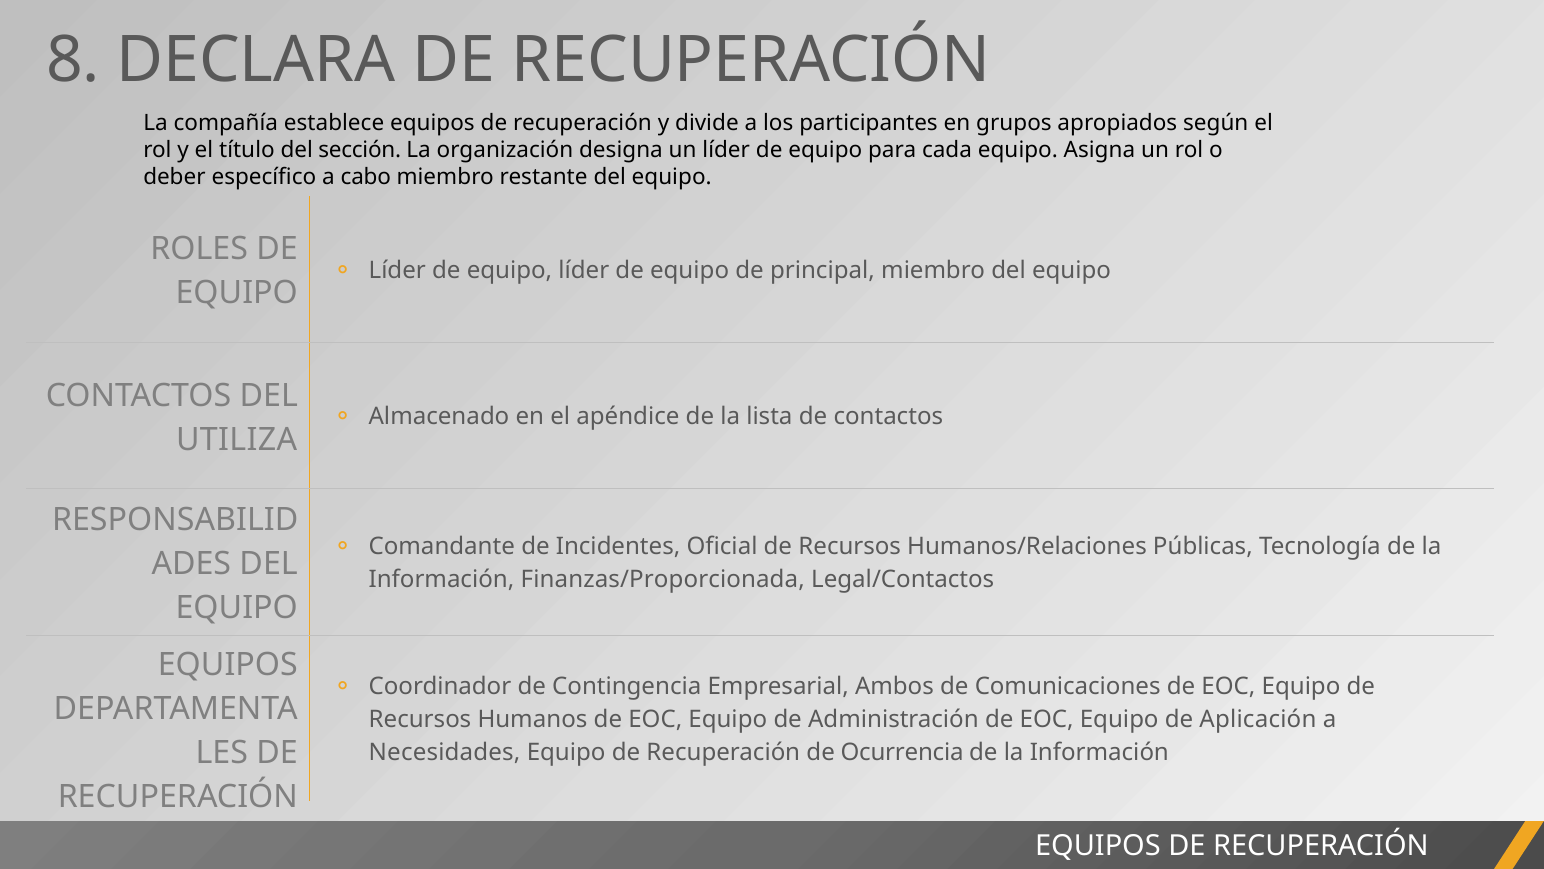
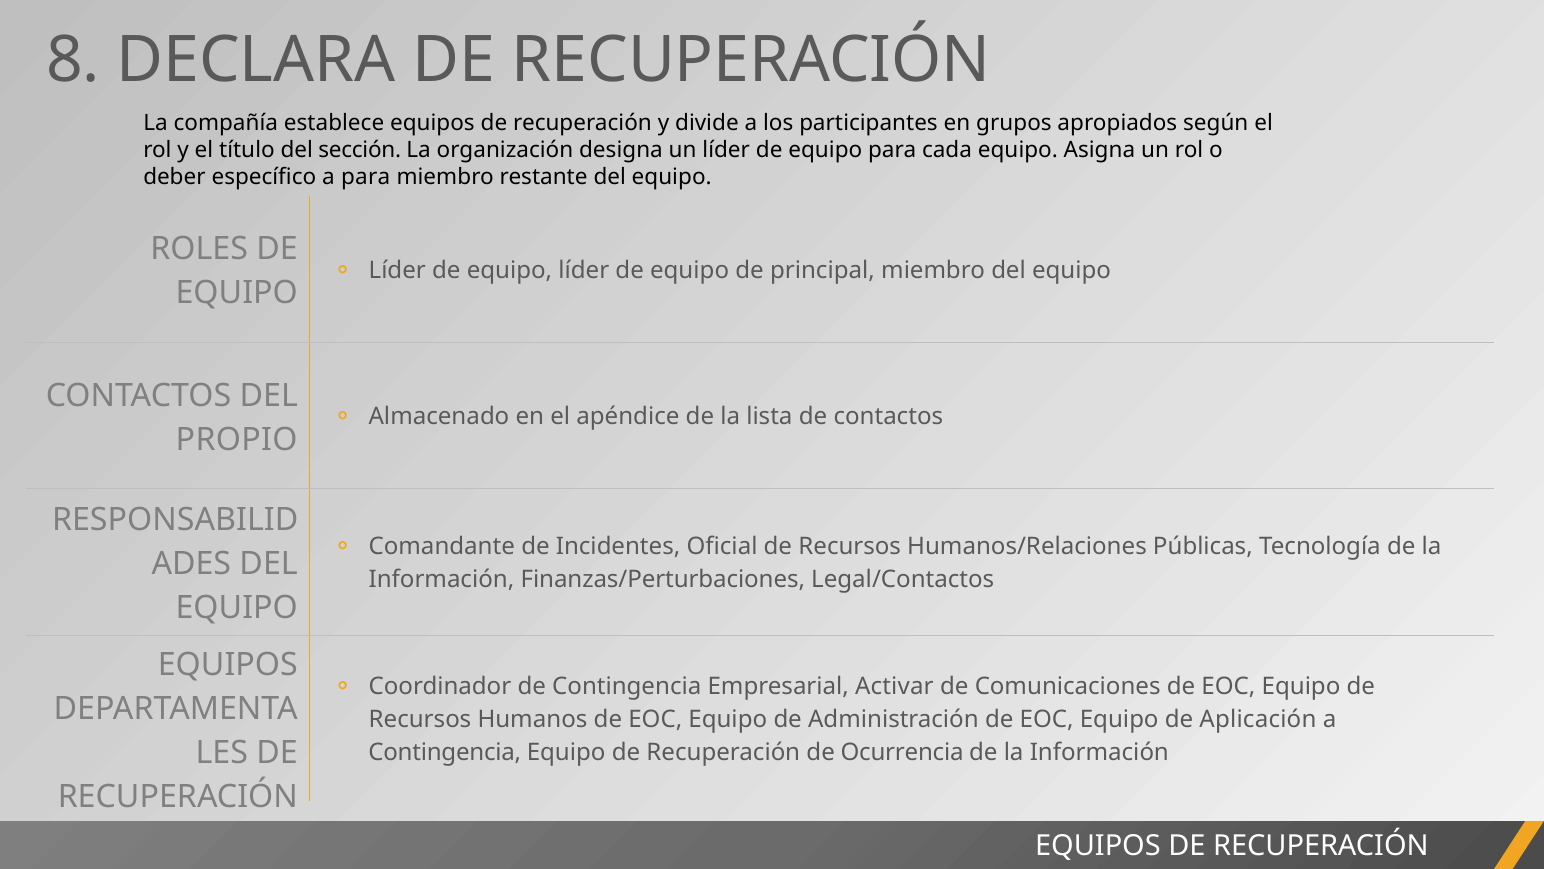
a cabo: cabo -> para
UTILIZA: UTILIZA -> PROPIO
Finanzas/Proporcionada: Finanzas/Proporcionada -> Finanzas/Perturbaciones
Ambos: Ambos -> Activar
Necesidades at (445, 752): Necesidades -> Contingencia
